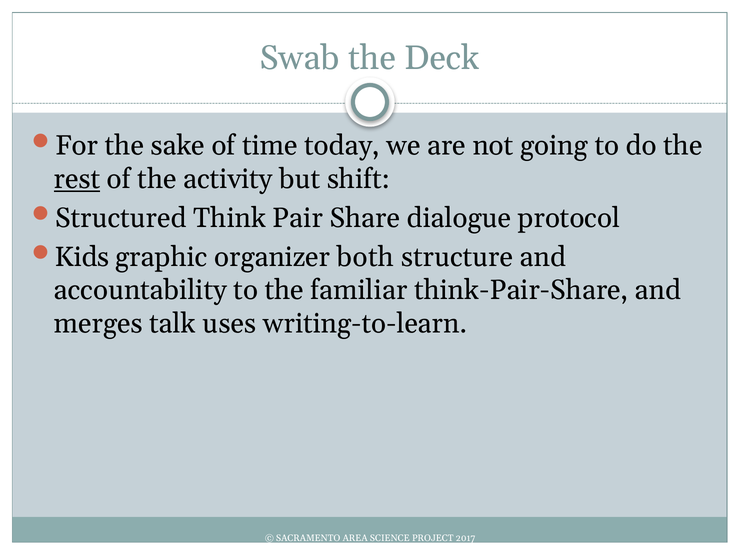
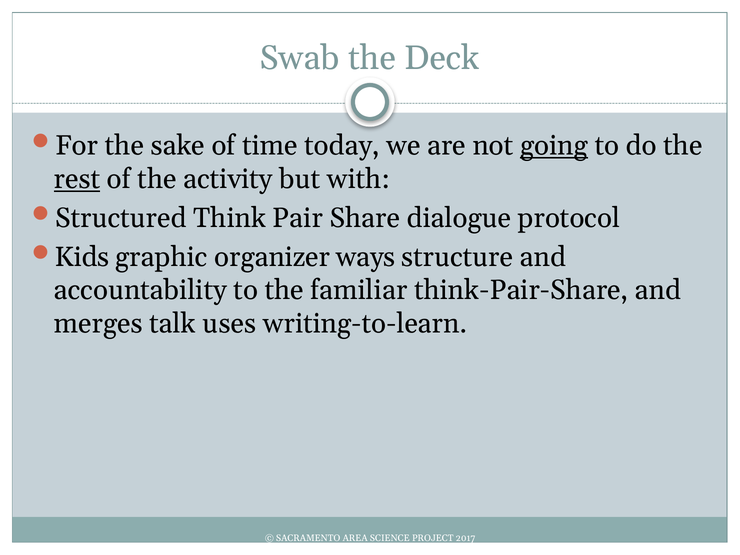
going underline: none -> present
shift: shift -> with
both: both -> ways
